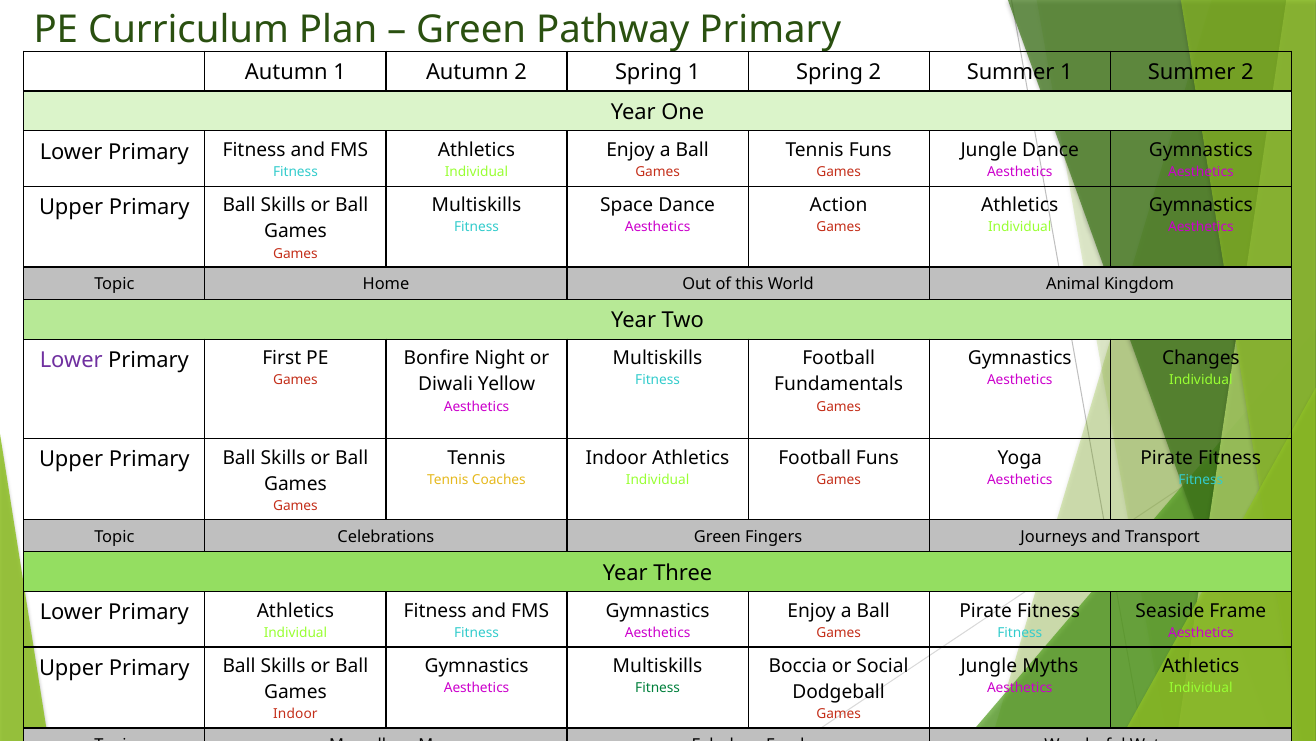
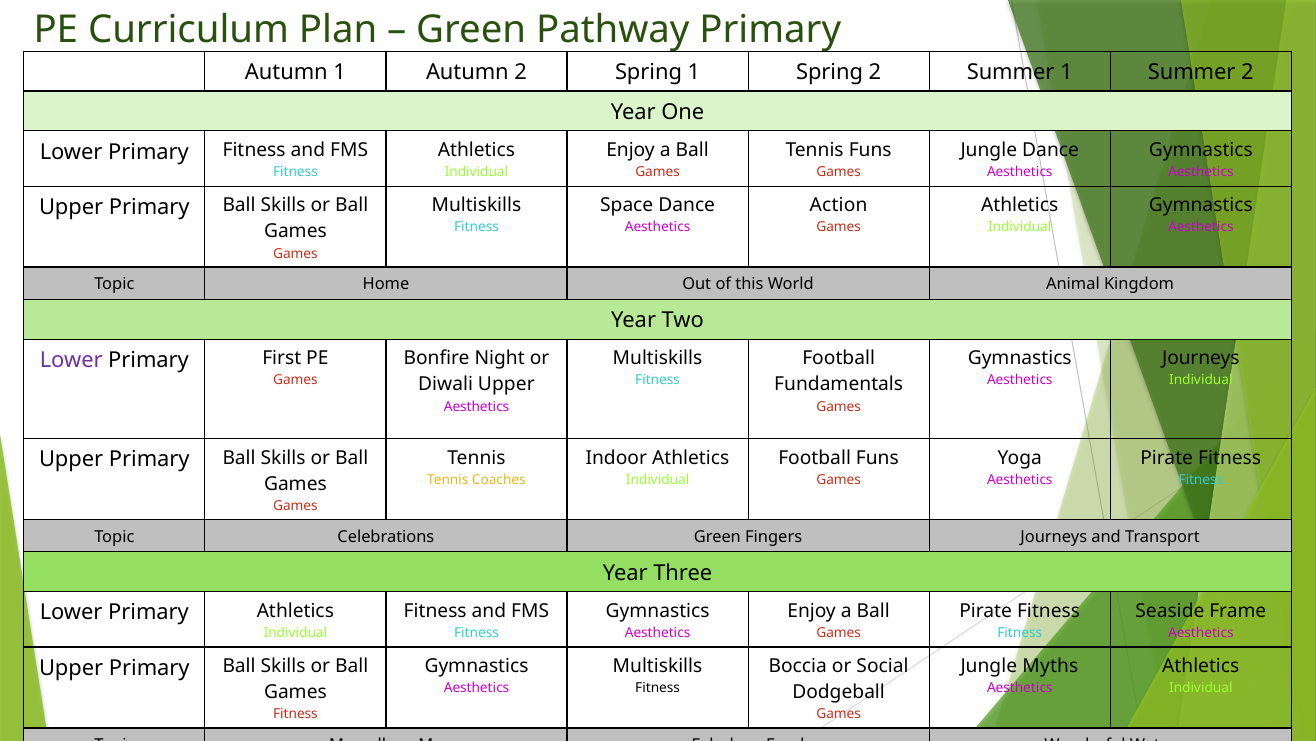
Changes at (1201, 358): Changes -> Journeys
Diwali Yellow: Yellow -> Upper
Fitness at (658, 688) colour: green -> black
Indoor at (295, 714): Indoor -> Fitness
